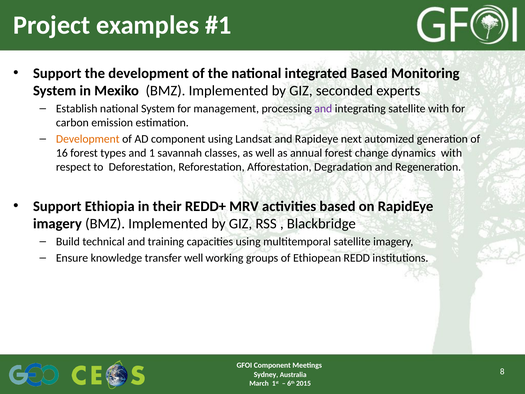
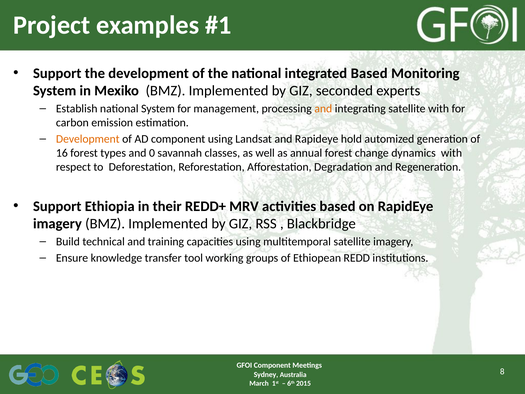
and at (323, 109) colour: purple -> orange
next: next -> hold
1: 1 -> 0
transfer well: well -> tool
